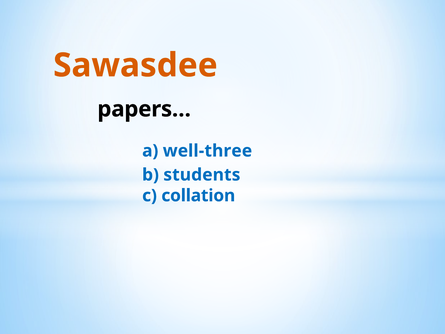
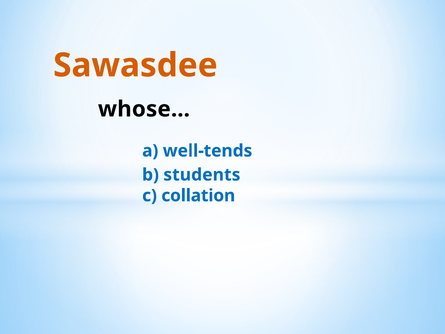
papers…: papers… -> whose…
well-three: well-three -> well-tends
